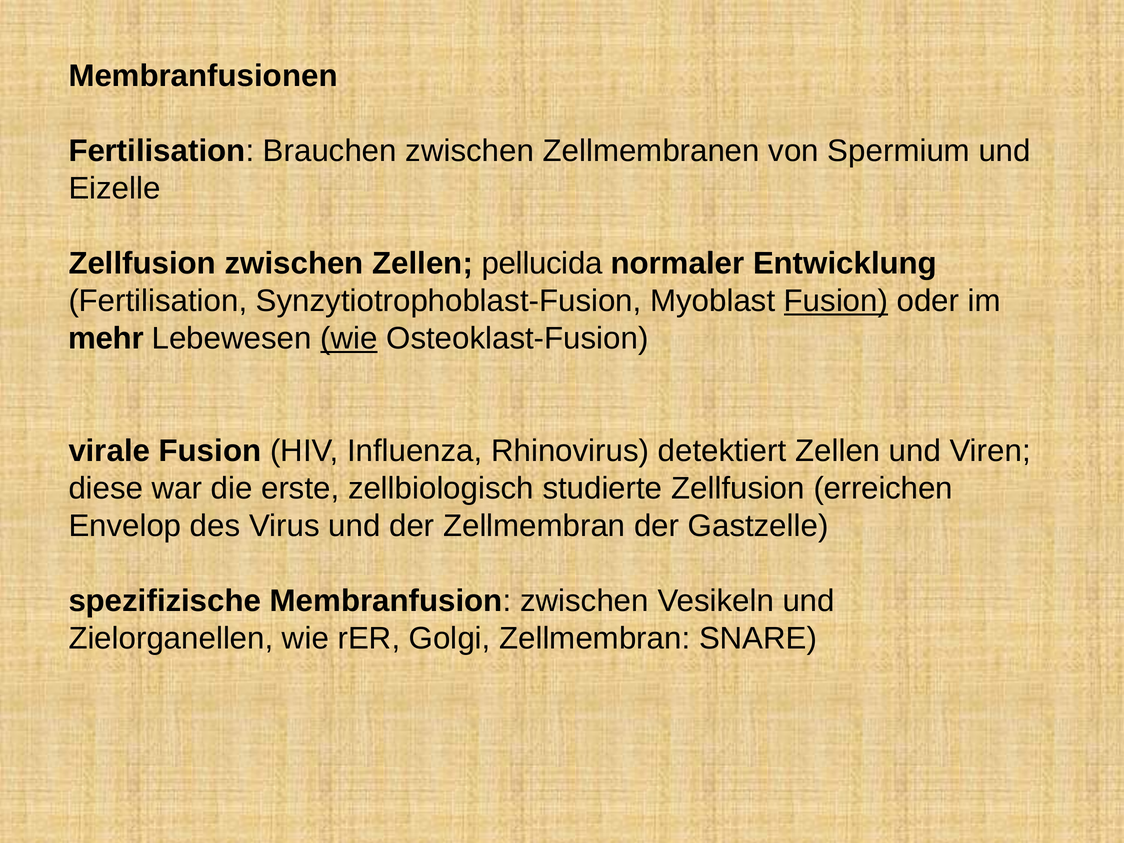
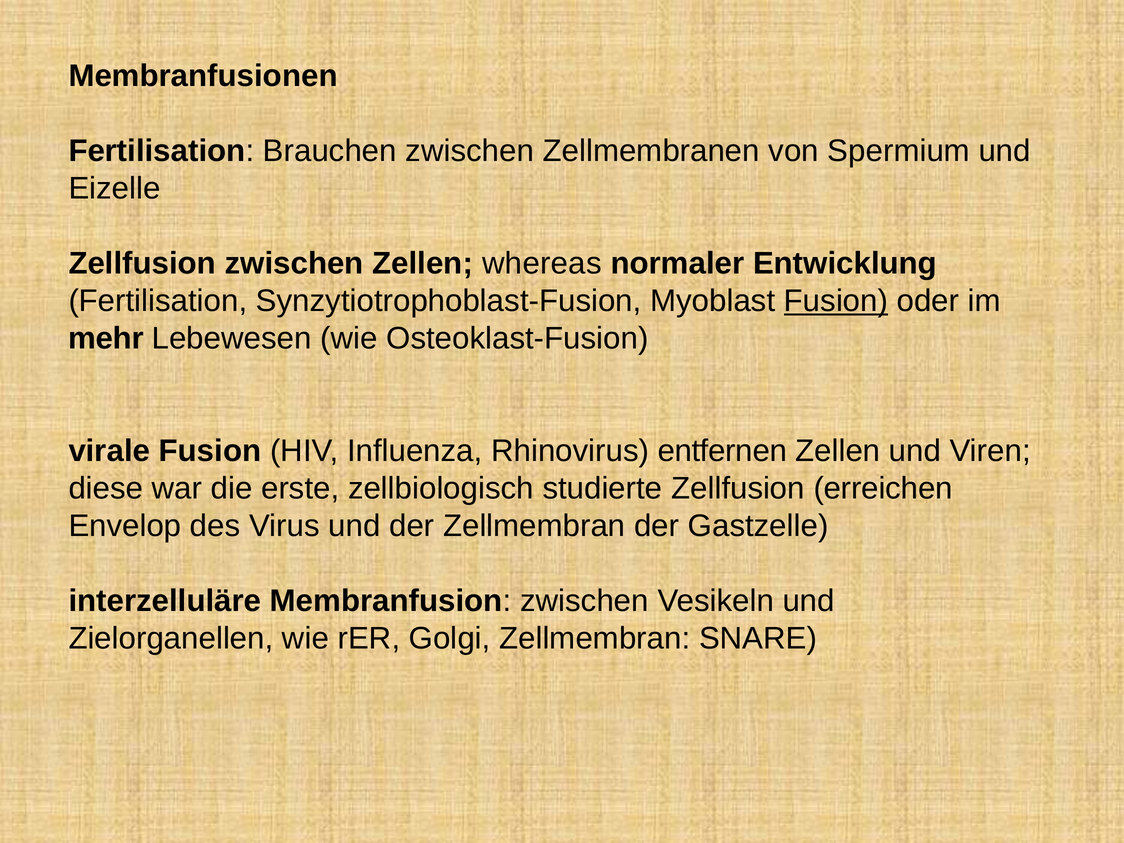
pellucida: pellucida -> whereas
wie at (349, 339) underline: present -> none
detektiert: detektiert -> entfernen
spezifizische: spezifizische -> interzelluläre
